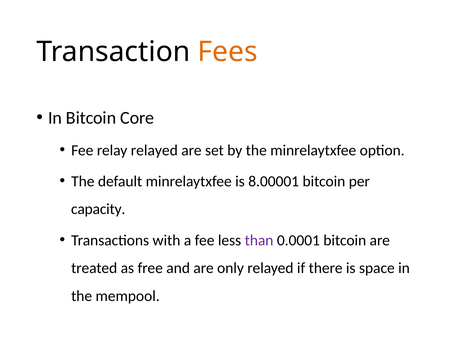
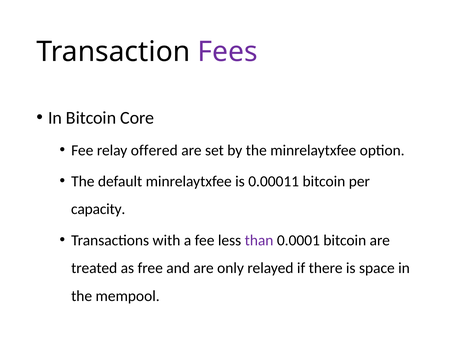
Fees colour: orange -> purple
relay relayed: relayed -> offered
8.00001: 8.00001 -> 0.00011
